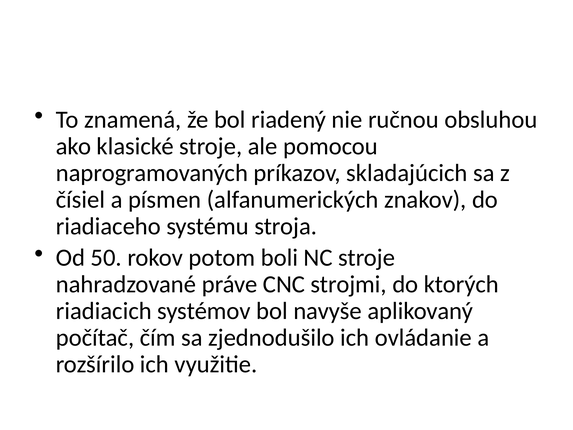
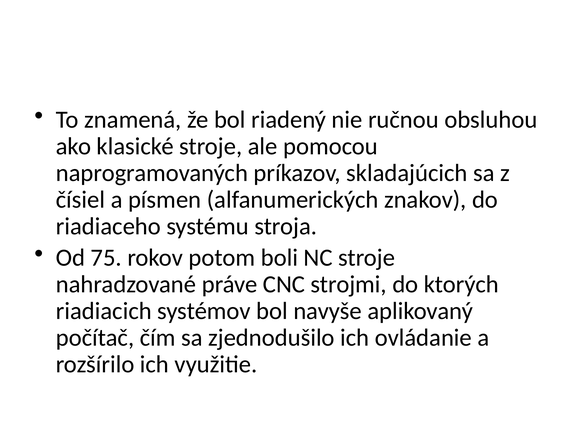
50: 50 -> 75
